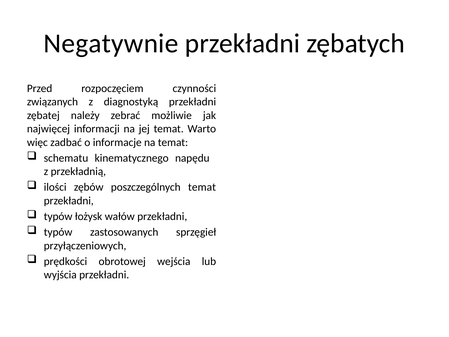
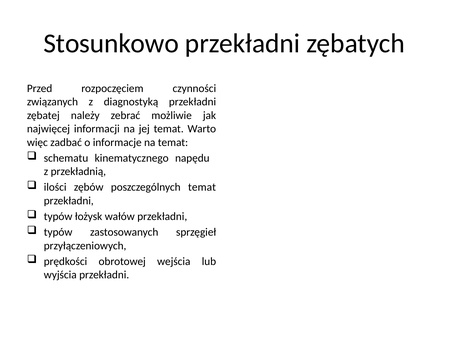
Negatywnie: Negatywnie -> Stosunkowo
